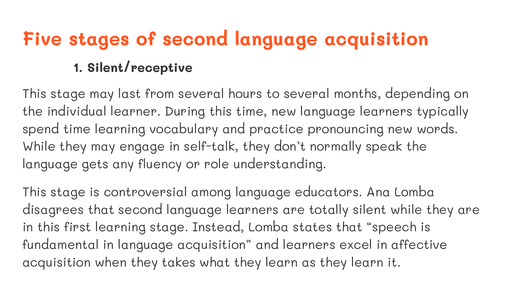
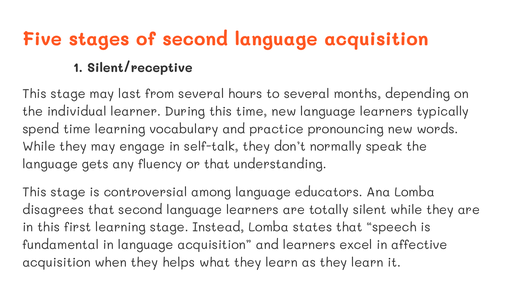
or role: role -> that
takes: takes -> helps
